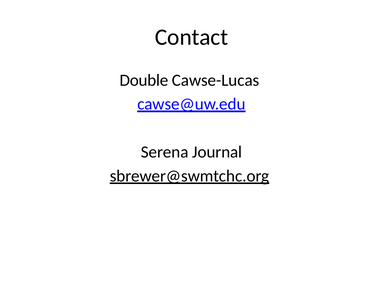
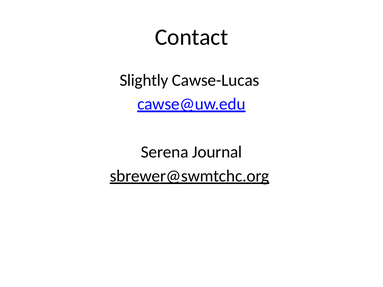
Double: Double -> Slightly
